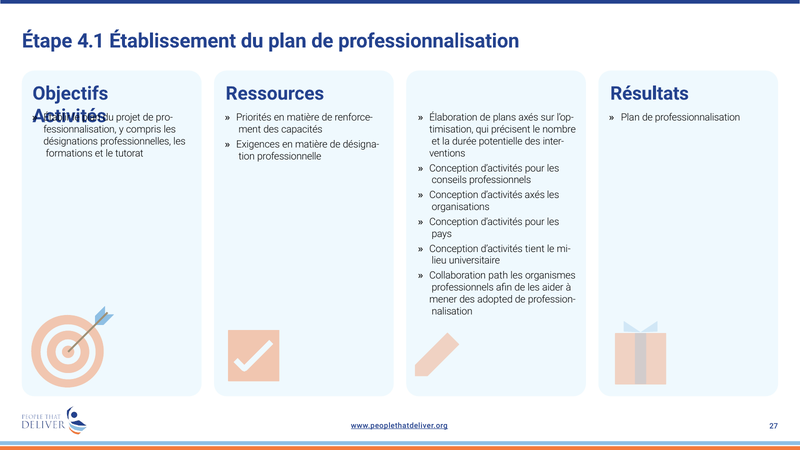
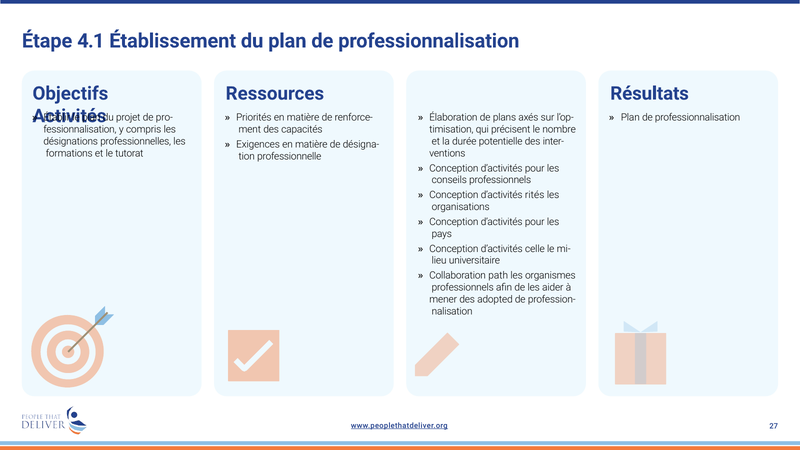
d’activités axés: axés -> rités
tient: tient -> celle
